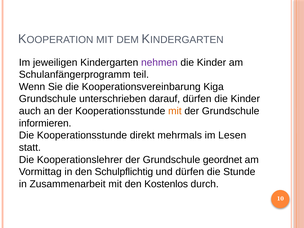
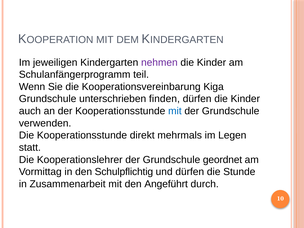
darauf: darauf -> finden
mit at (175, 111) colour: orange -> blue
informieren: informieren -> verwenden
Lesen: Lesen -> Legen
Kostenlos: Kostenlos -> Angeführt
